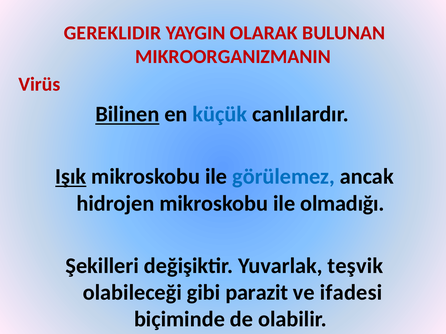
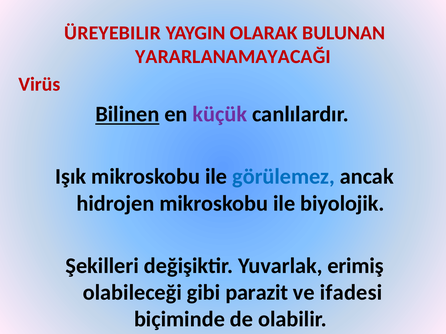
GEREKLIDIR: GEREKLIDIR -> ÜREYEBILIR
MIKROORGANIZMANIN: MIKROORGANIZMANIN -> YARARLANAMAYACAĞI
küçük colour: blue -> purple
Işık underline: present -> none
olmadığı: olmadığı -> biyolojik
teşvik: teşvik -> erimiş
